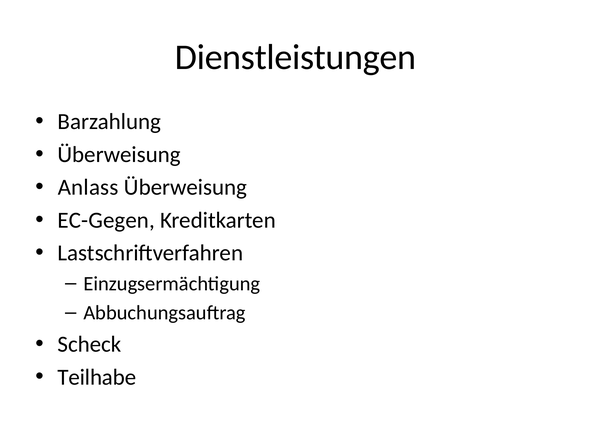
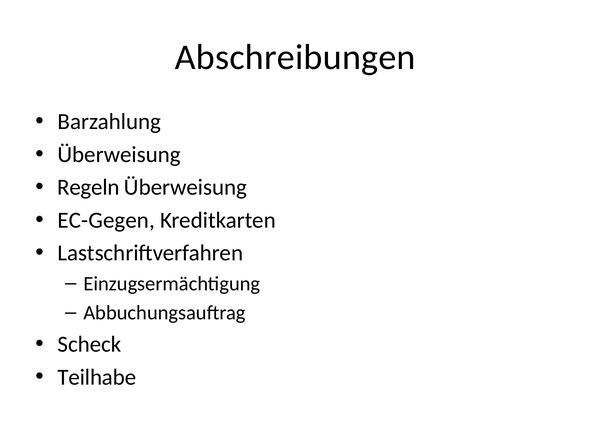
Dienstleistungen: Dienstleistungen -> Abschreibungen
Anlass: Anlass -> Regeln
